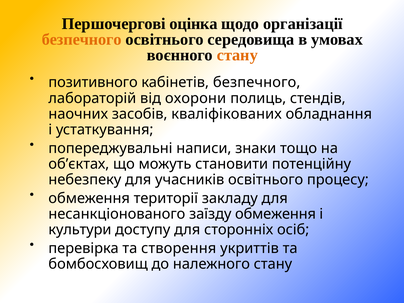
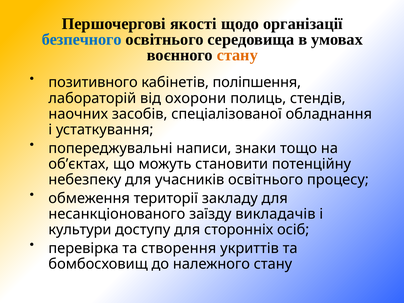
оцінка: оцінка -> якості
безпечного at (82, 39) colour: orange -> blue
кабінетів безпечного: безпечного -> поліпшення
кваліфікованих: кваліфікованих -> спеціалізованої
заїзду обмеження: обмеження -> викладачів
